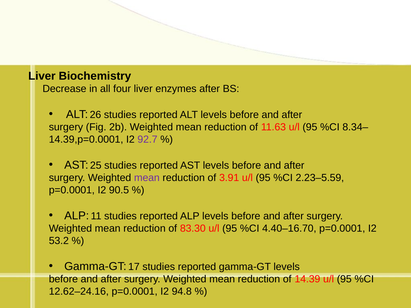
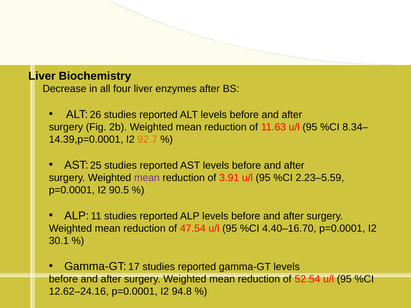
92.7 colour: purple -> orange
83.30: 83.30 -> 47.54
53.2: 53.2 -> 30.1
14.39: 14.39 -> 52.54
